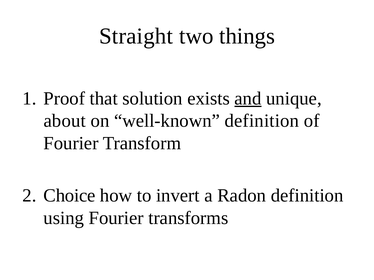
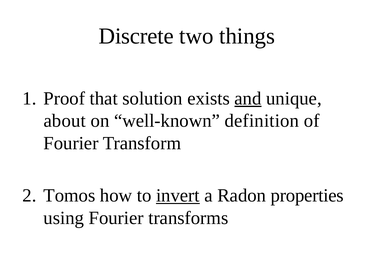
Straight: Straight -> Discrete
Choice: Choice -> Tomos
invert underline: none -> present
Radon definition: definition -> properties
